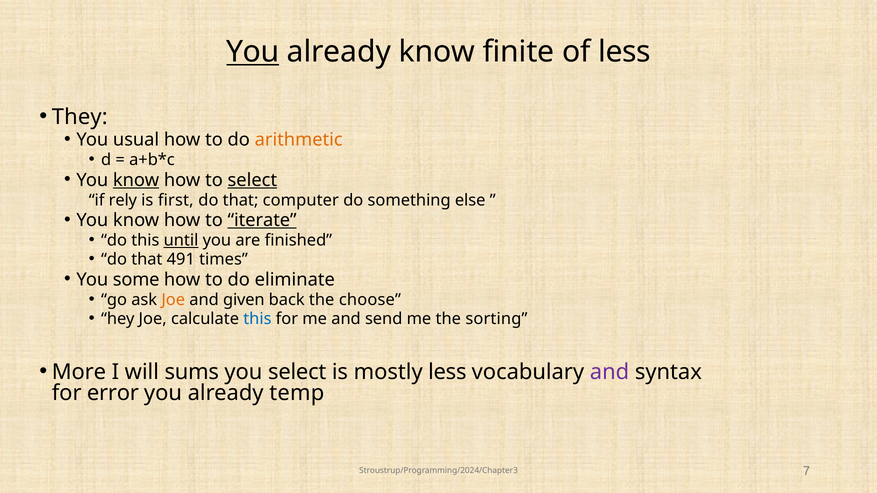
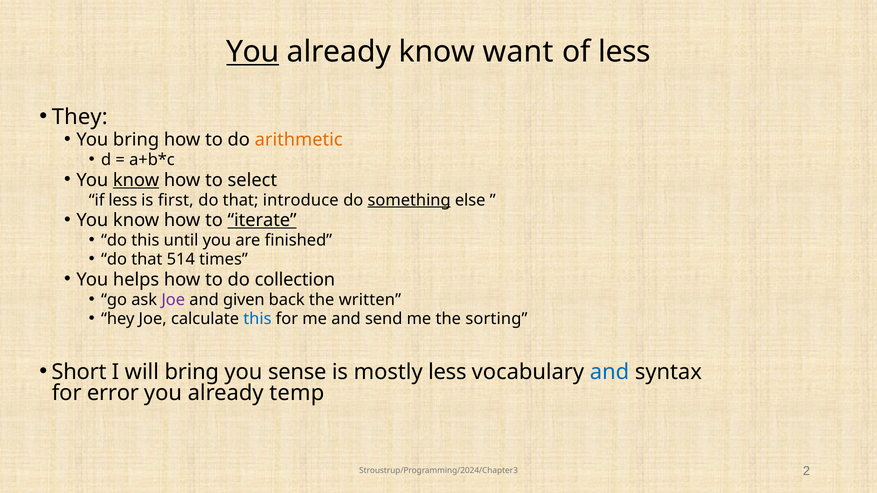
finite: finite -> want
You usual: usual -> bring
select at (252, 180) underline: present -> none
if rely: rely -> less
computer: computer -> introduce
something underline: none -> present
until underline: present -> none
491: 491 -> 514
some: some -> helps
eliminate: eliminate -> collection
Joe at (173, 300) colour: orange -> purple
choose: choose -> written
More: More -> Short
will sums: sums -> bring
you select: select -> sense
and at (610, 372) colour: purple -> blue
7: 7 -> 2
